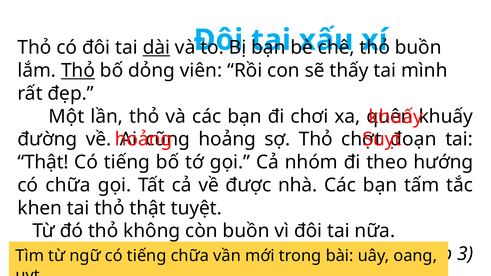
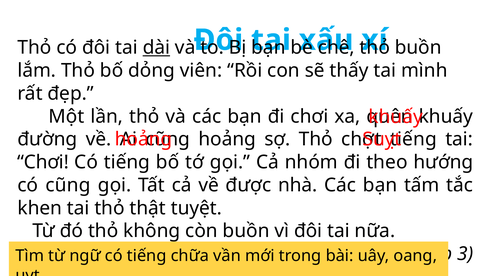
Thỏ at (78, 71) underline: present -> none
đoạn at (413, 139): đoạn -> tiếng
Thật at (43, 162): Thật -> Chơi
có chữa: chữa -> cũng
